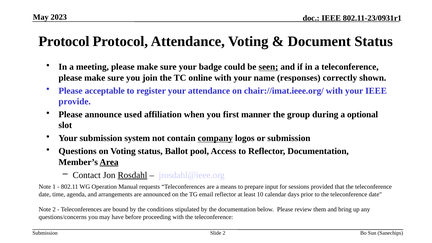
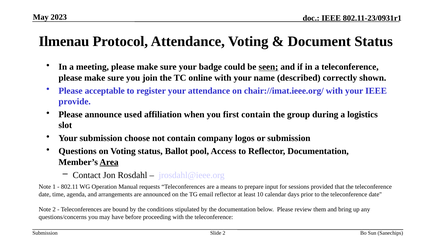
Protocol at (64, 41): Protocol -> Ilmenau
responses: responses -> described
first manner: manner -> contain
optional: optional -> logistics
system: system -> choose
company underline: present -> none
Rosdahl underline: present -> none
